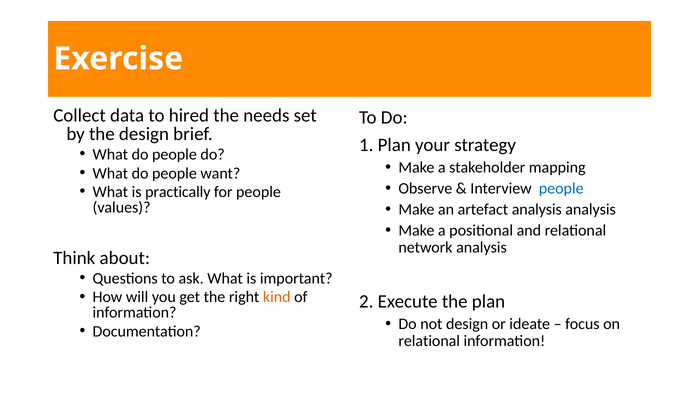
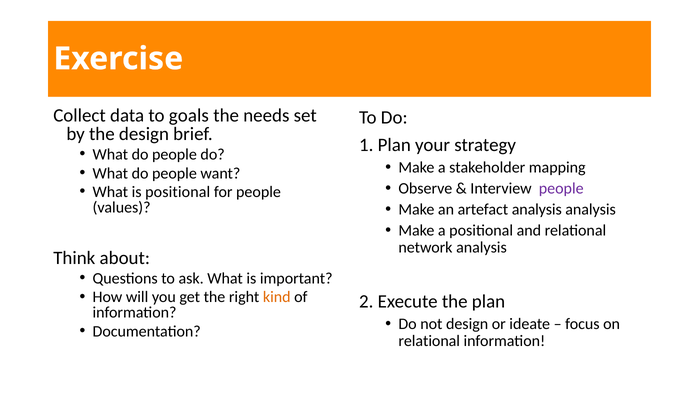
hired: hired -> goals
people at (561, 189) colour: blue -> purple
is practically: practically -> positional
